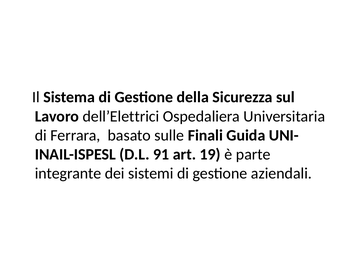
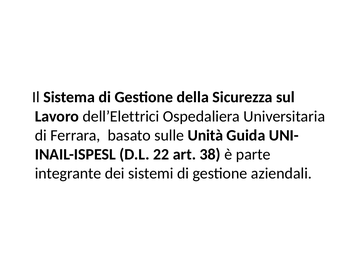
Finali: Finali -> Unità
91: 91 -> 22
19: 19 -> 38
